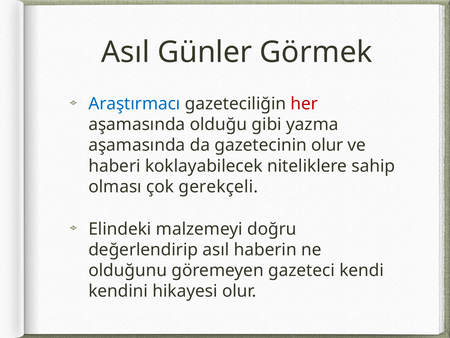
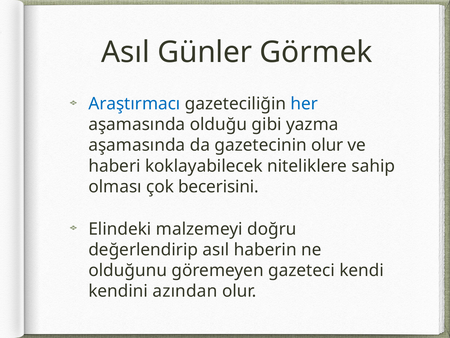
her colour: red -> blue
gerekçeli: gerekçeli -> becerisini
hikayesi: hikayesi -> azından
